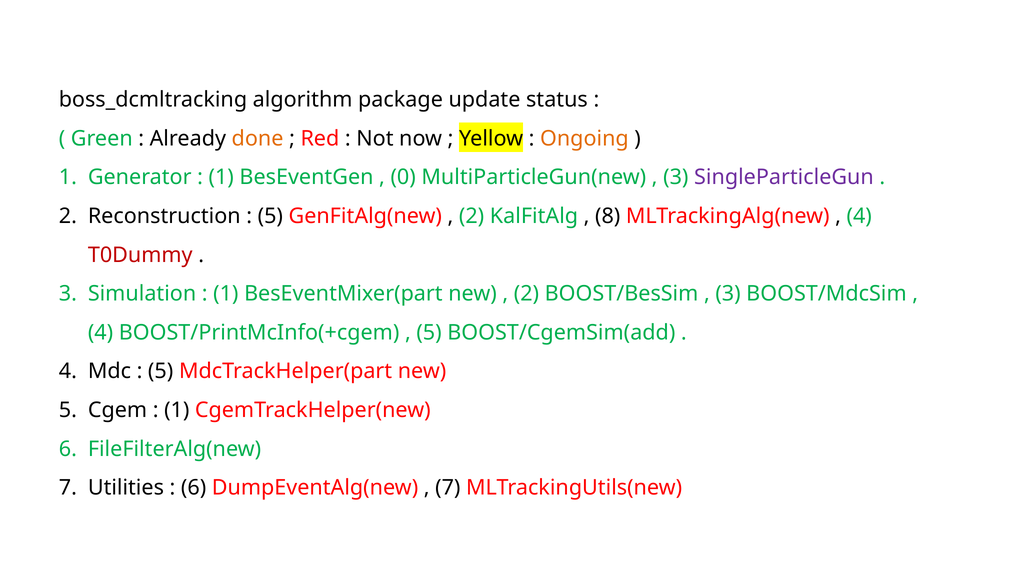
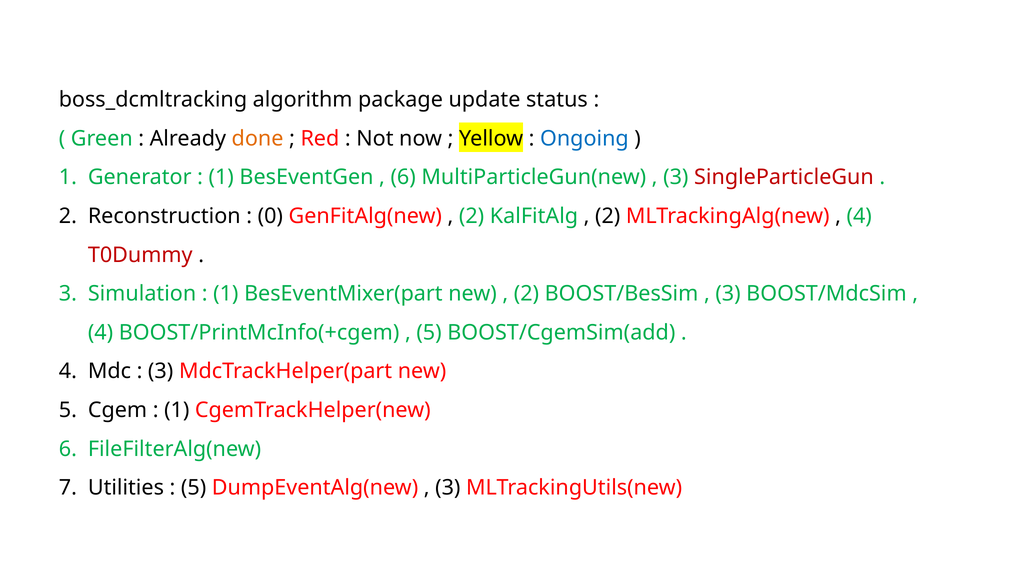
Ongoing colour: orange -> blue
0 at (403, 177): 0 -> 6
SingleParticleGun colour: purple -> red
5 at (270, 216): 5 -> 0
8 at (608, 216): 8 -> 2
5 at (161, 371): 5 -> 3
6 at (194, 487): 6 -> 5
7 at (448, 487): 7 -> 3
